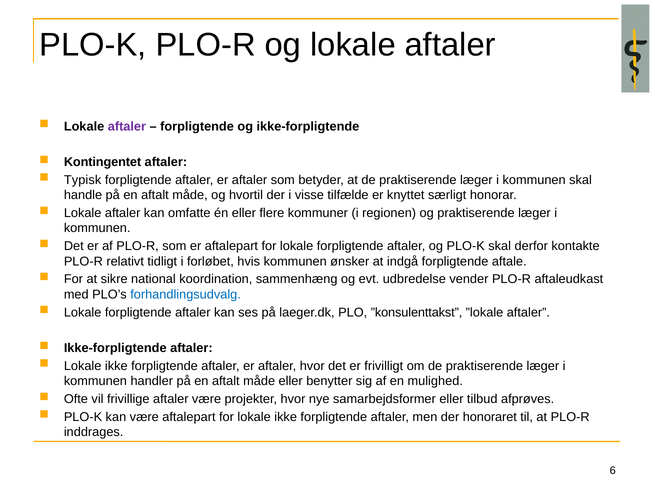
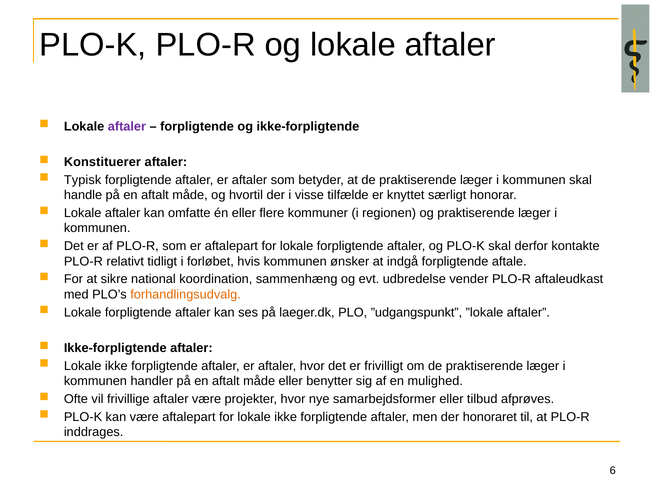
Kontingentet: Kontingentet -> Konstituerer
forhandlingsudvalg colour: blue -> orange
”konsulenttakst: ”konsulenttakst -> ”udgangspunkt
